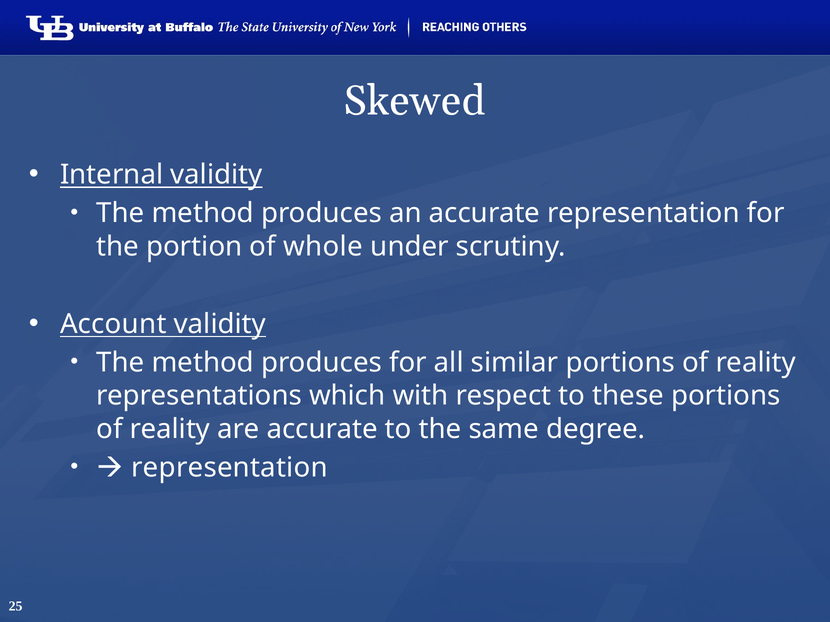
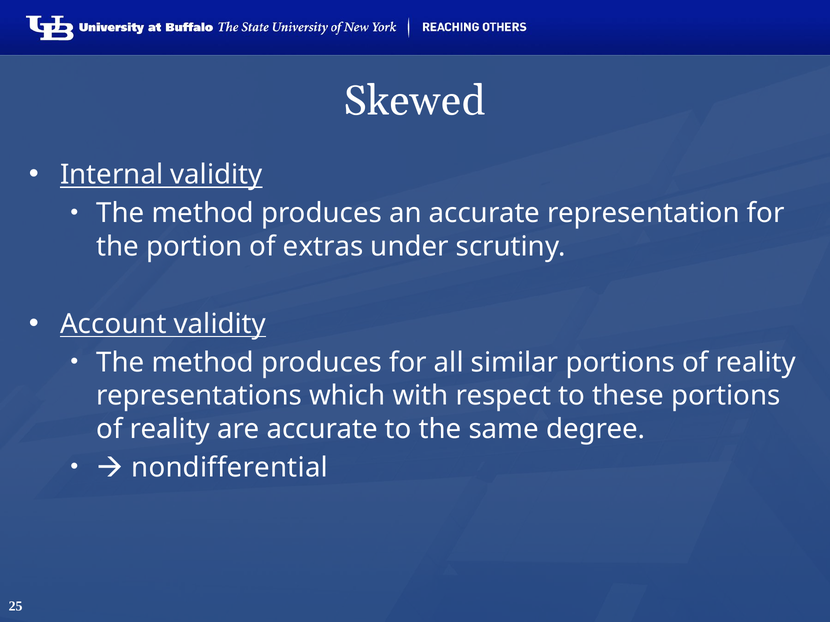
whole: whole -> extras
representation at (230, 468): representation -> nondifferential
